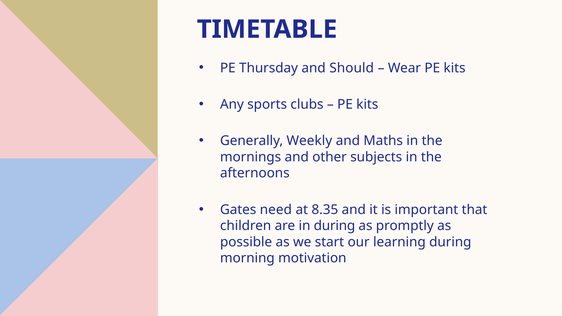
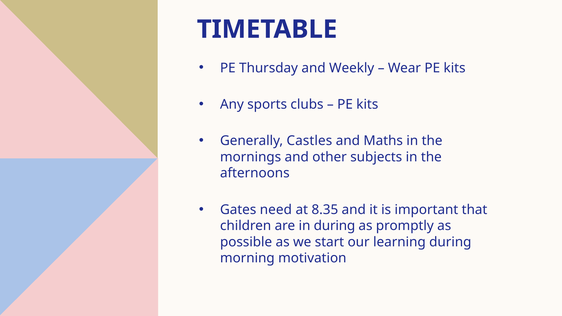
Should: Should -> Weekly
Weekly: Weekly -> Castles
